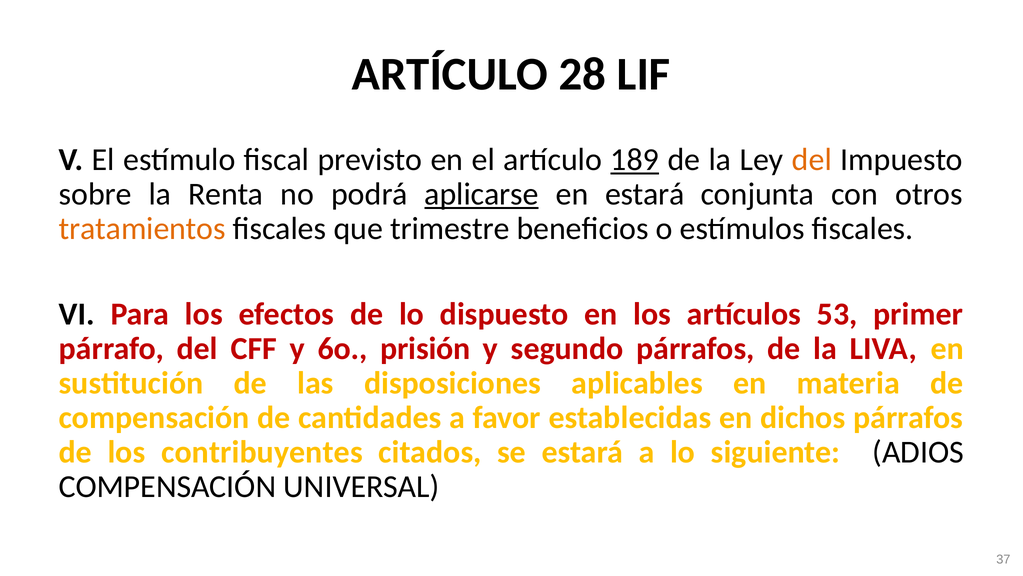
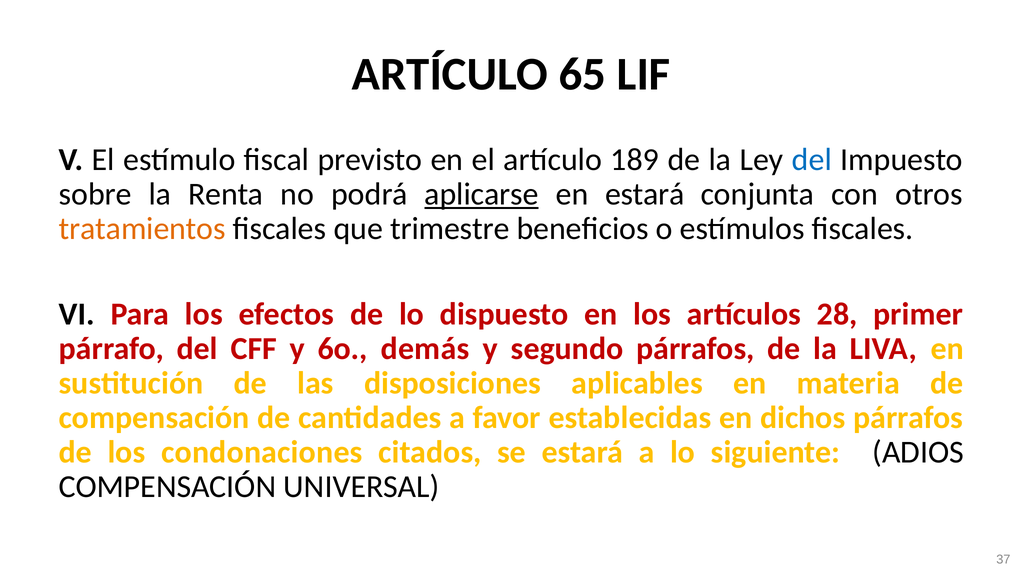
28: 28 -> 65
189 underline: present -> none
del at (812, 160) colour: orange -> blue
53: 53 -> 28
prisión: prisión -> demás
contribuyentes: contribuyentes -> condonaciones
